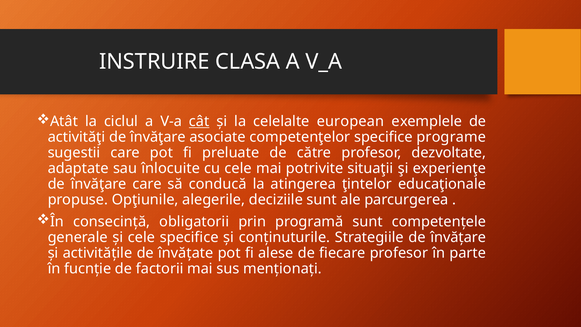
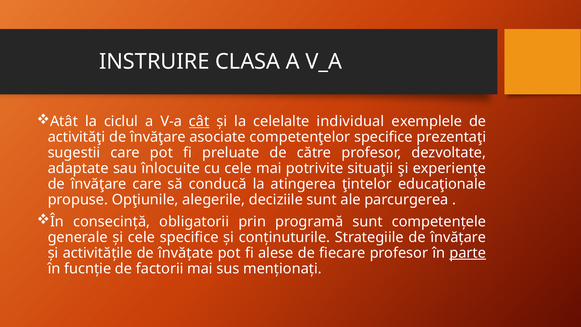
european: european -> individual
programe: programe -> prezentaţi
parte underline: none -> present
